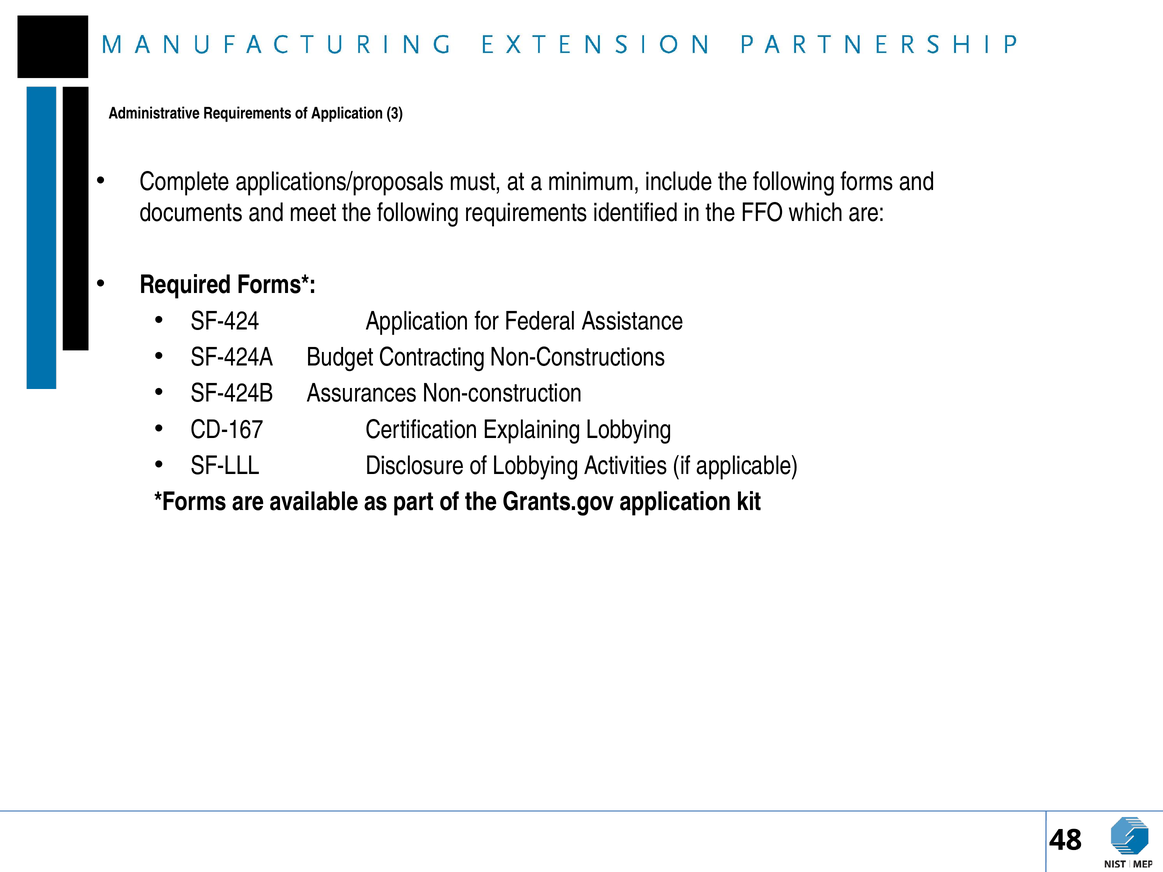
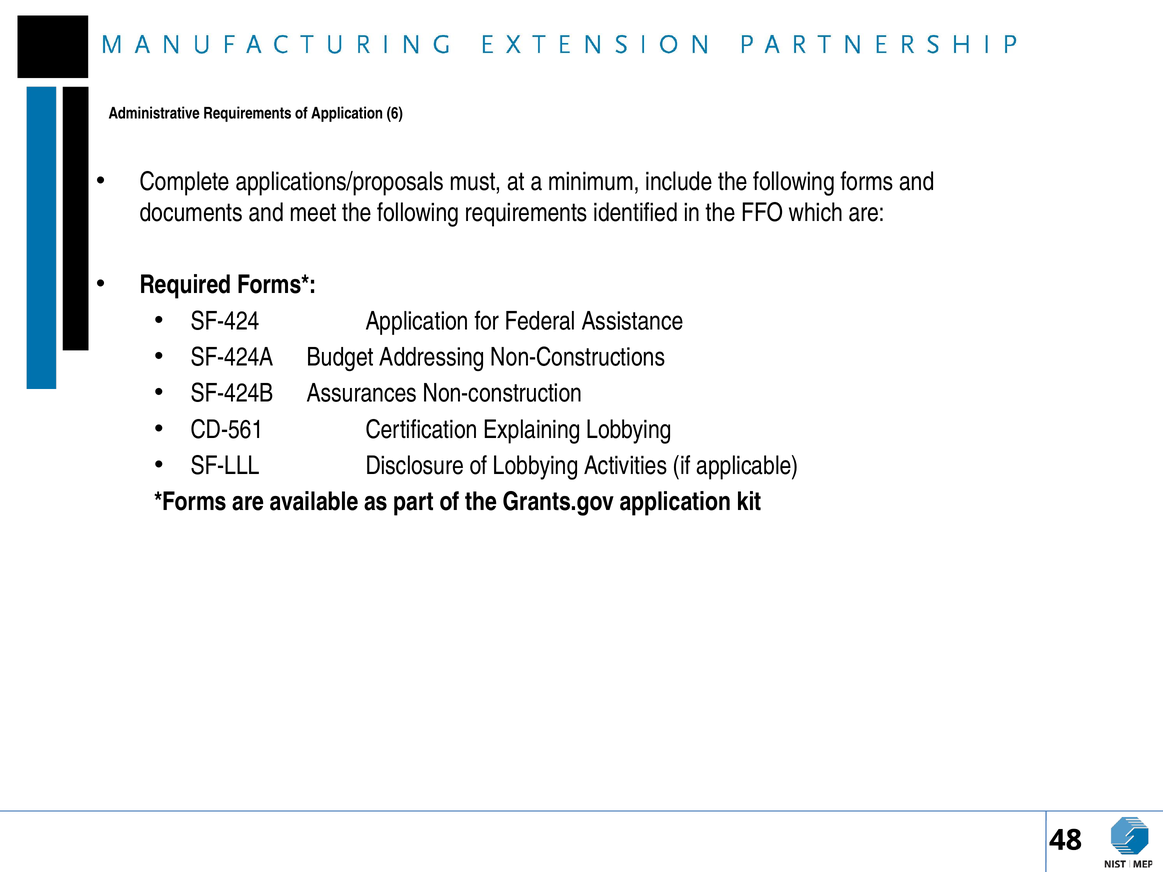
3: 3 -> 6
Contracting: Contracting -> Addressing
CD-167: CD-167 -> CD-561
